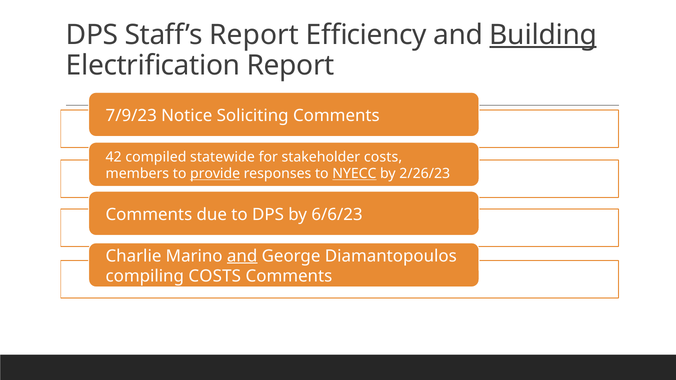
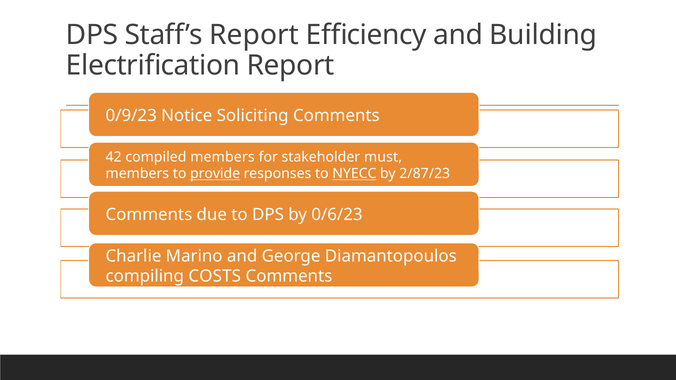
Building underline: present -> none
7/9/23: 7/9/23 -> 0/9/23
compiled statewide: statewide -> members
stakeholder costs: costs -> must
2/26/23: 2/26/23 -> 2/87/23
6/6/23: 6/6/23 -> 0/6/23
and at (242, 256) underline: present -> none
